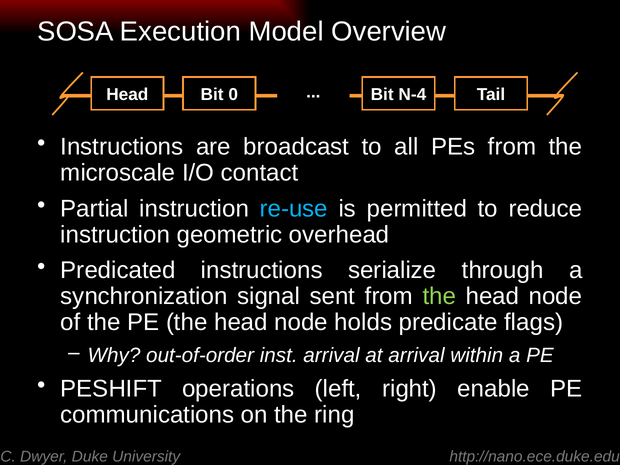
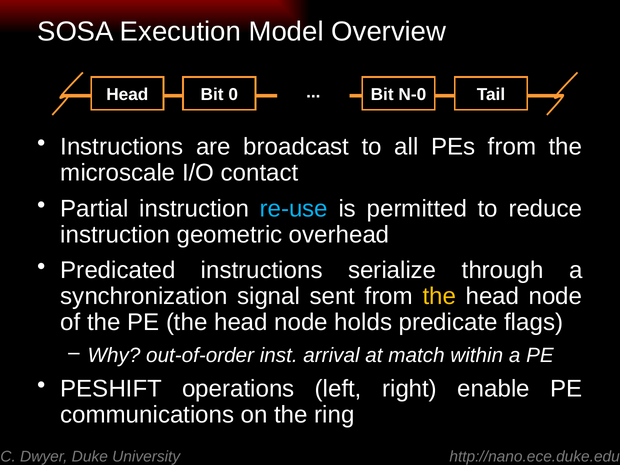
N-4: N-4 -> N-0
the at (439, 296) colour: light green -> yellow
at arrival: arrival -> match
